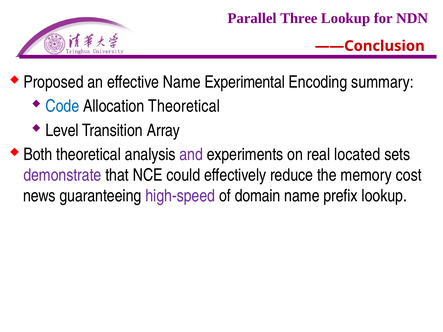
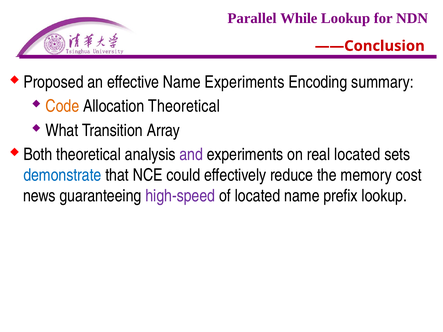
Three: Three -> While
Name Experimental: Experimental -> Experiments
Code colour: blue -> orange
Level: Level -> What
demonstrate colour: purple -> blue
of domain: domain -> located
